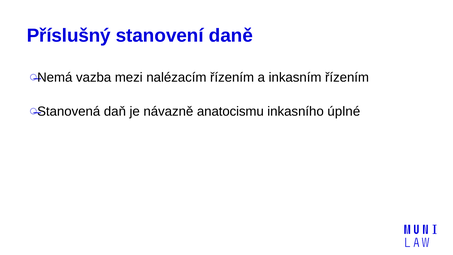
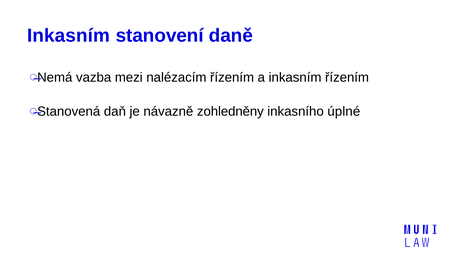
Příslušný at (69, 36): Příslušný -> Inkasním
anatocismu: anatocismu -> zohledněny
